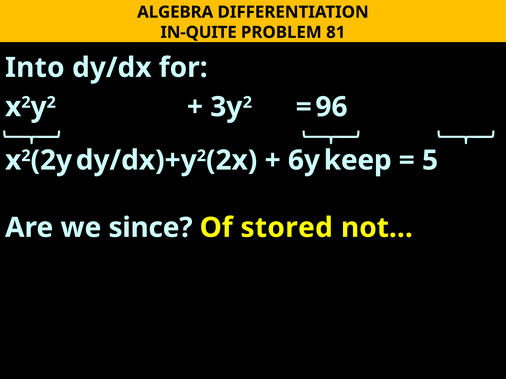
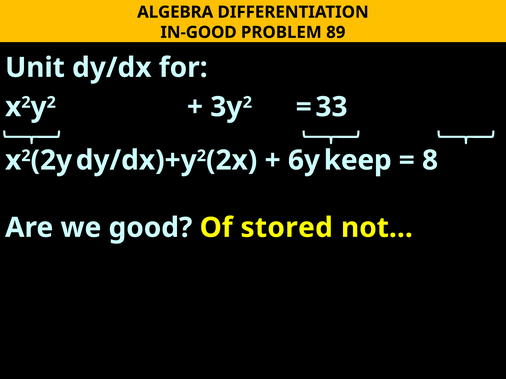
IN-QUITE: IN-QUITE -> IN-GOOD
81: 81 -> 89
Into: Into -> Unit
96: 96 -> 33
5: 5 -> 8
since: since -> good
